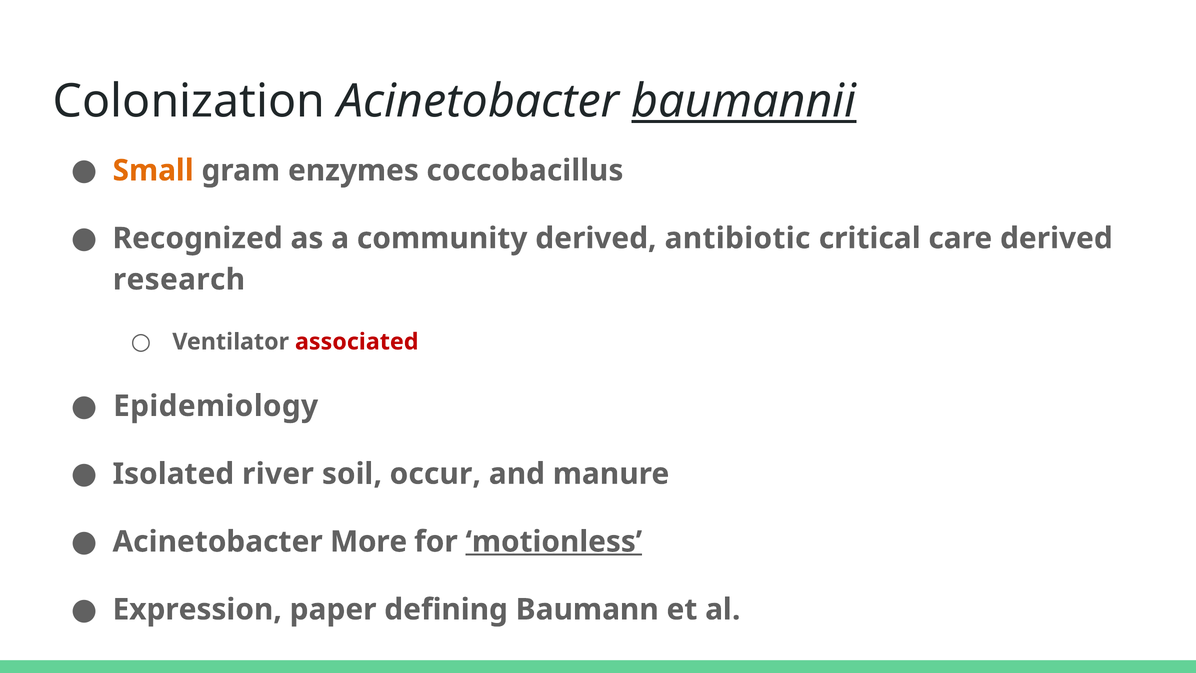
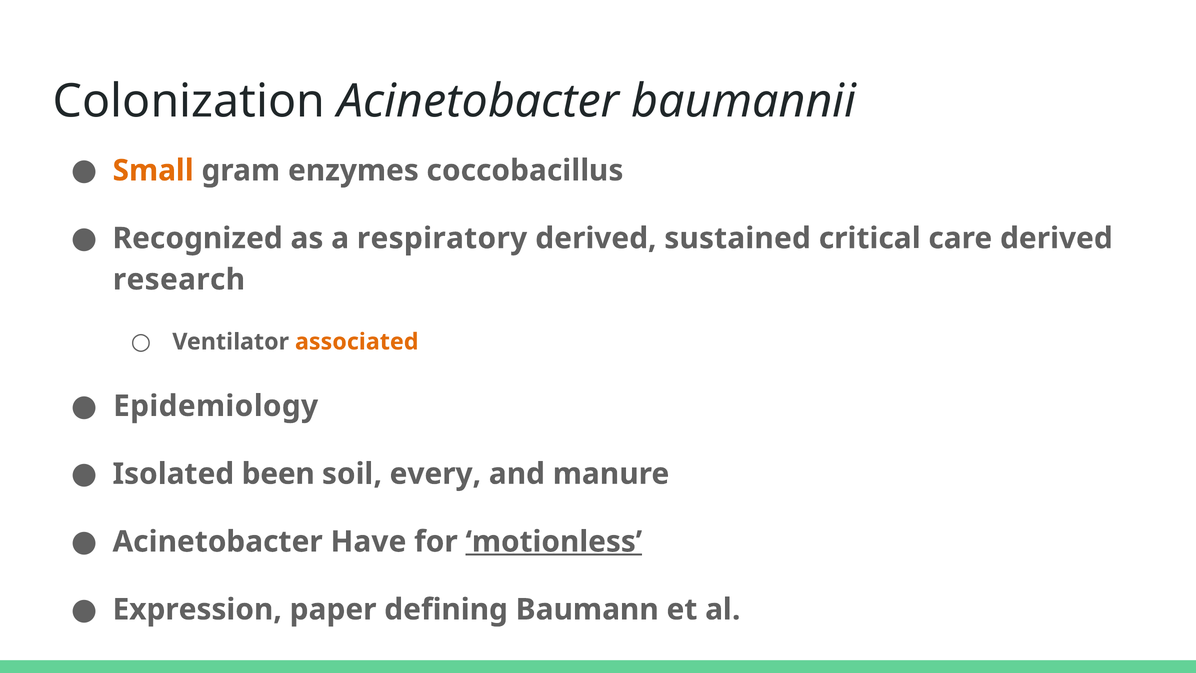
baumannii underline: present -> none
community: community -> respiratory
antibiotic: antibiotic -> sustained
associated colour: red -> orange
river: river -> been
occur: occur -> every
More: More -> Have
